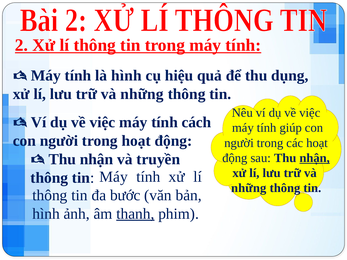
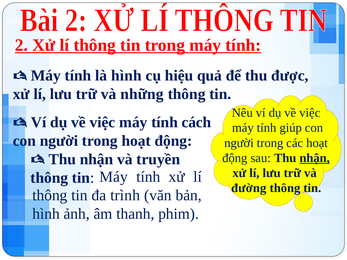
dụng: dụng -> được
những at (249, 188): những -> đường
bước: bước -> trình
thanh underline: present -> none
